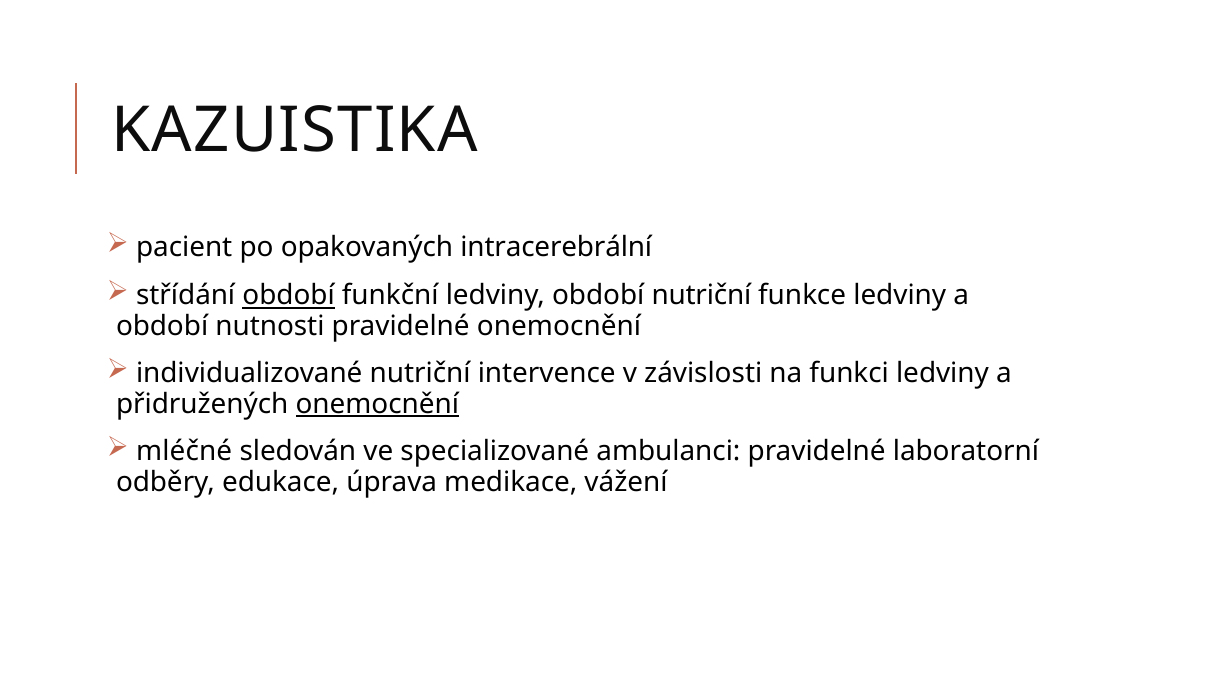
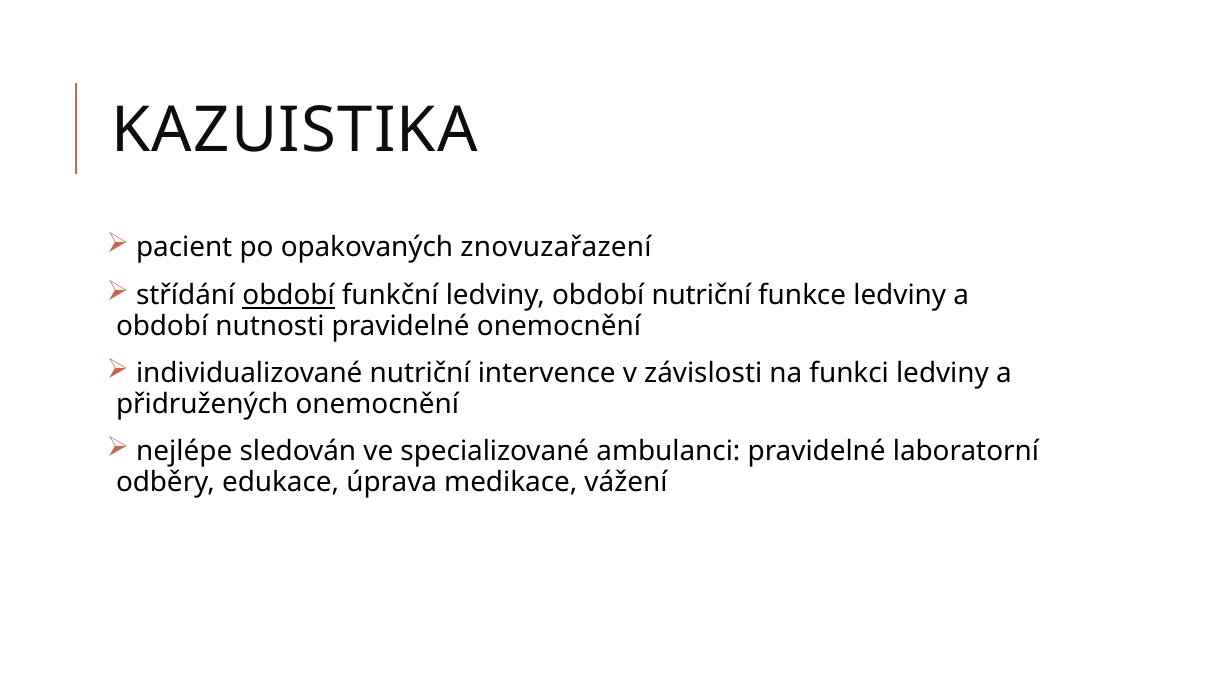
intracerebrální: intracerebrální -> znovuzařazení
onemocnění at (377, 404) underline: present -> none
mléčné: mléčné -> nejlépe
